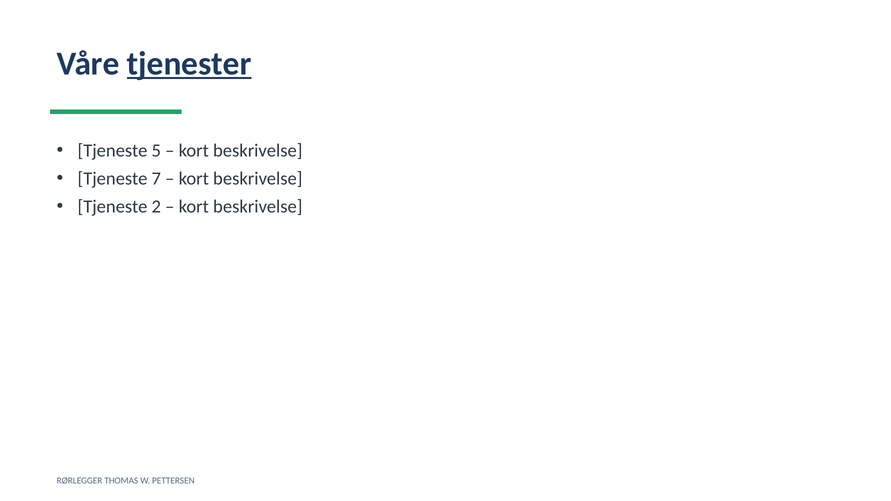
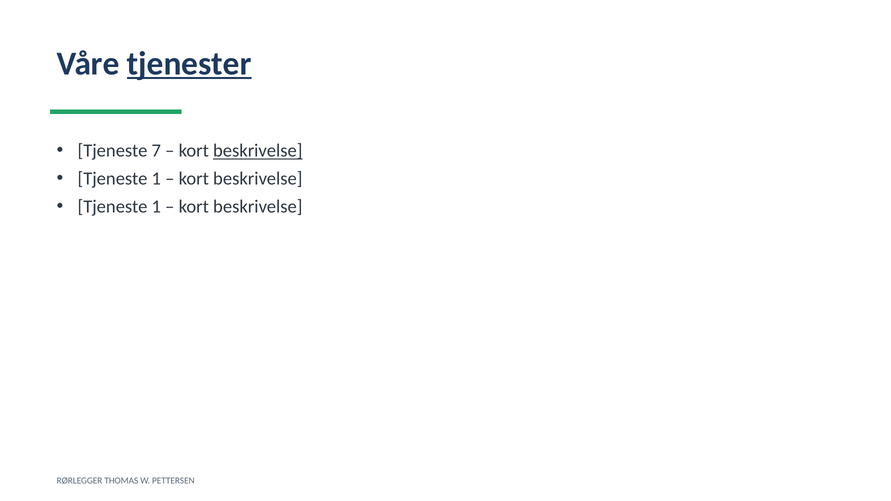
5: 5 -> 7
beskrivelse at (258, 151) underline: none -> present
7 at (156, 179): 7 -> 1
2 at (156, 207): 2 -> 1
